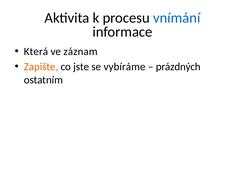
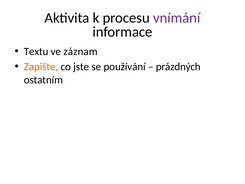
vnímání colour: blue -> purple
Která: Která -> Textu
vybíráme: vybíráme -> používání
